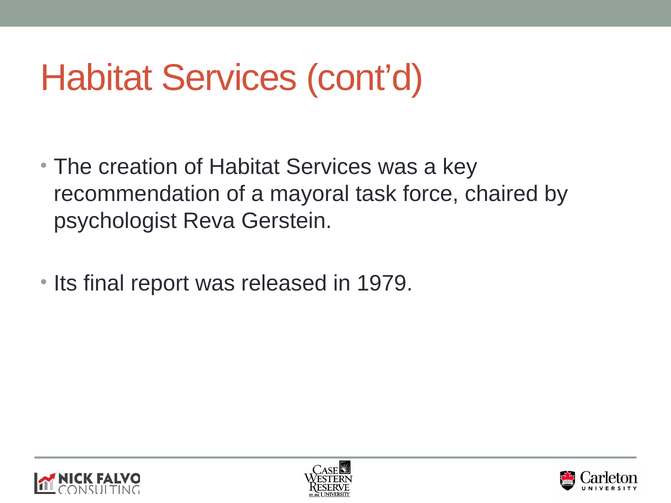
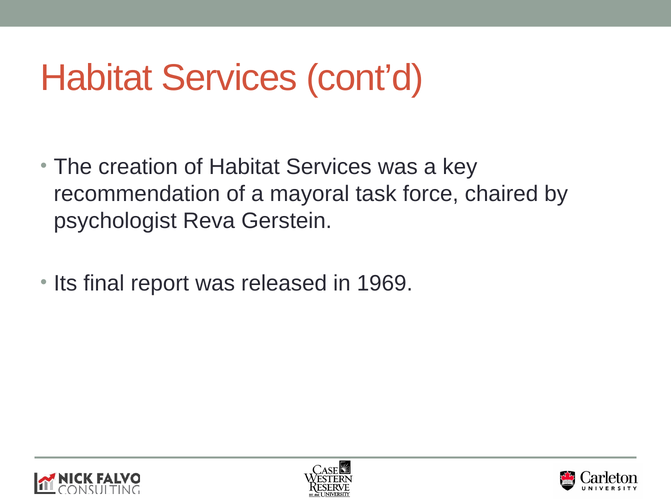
1979: 1979 -> 1969
